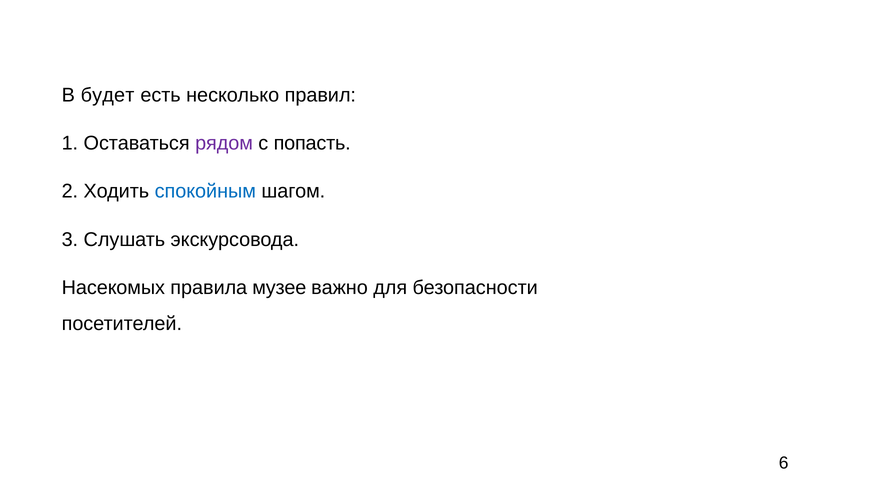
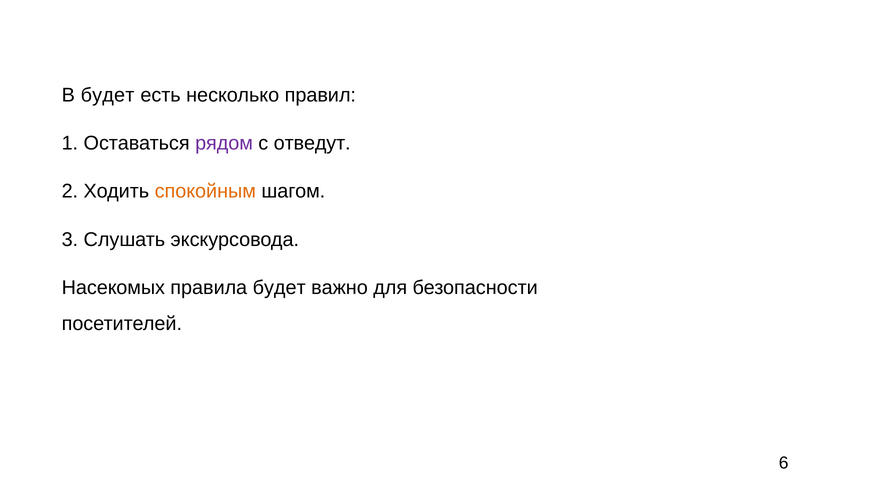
попасть: попасть -> отведут
спокойным colour: blue -> orange
правила музее: музее -> будет
